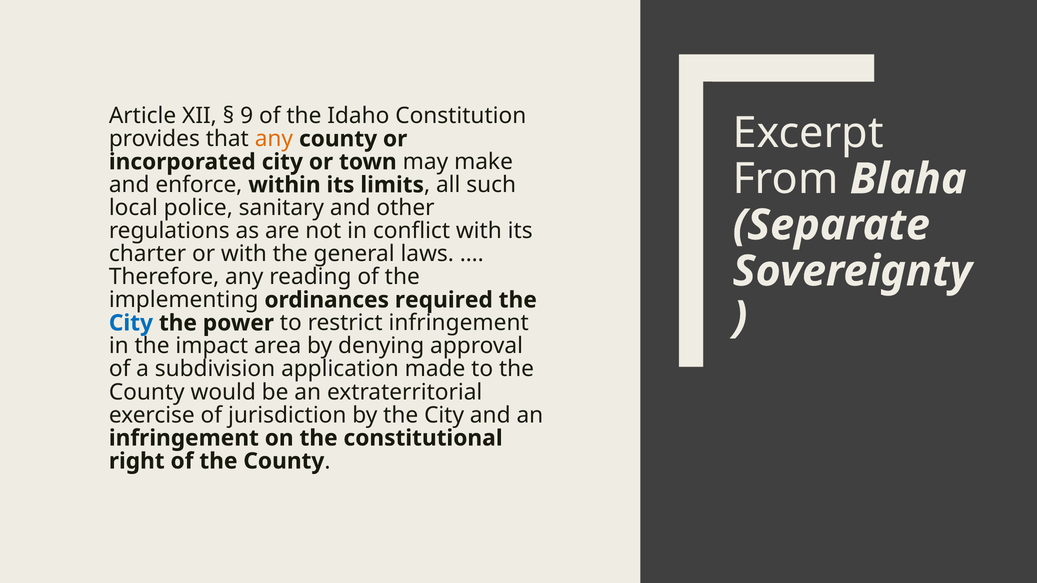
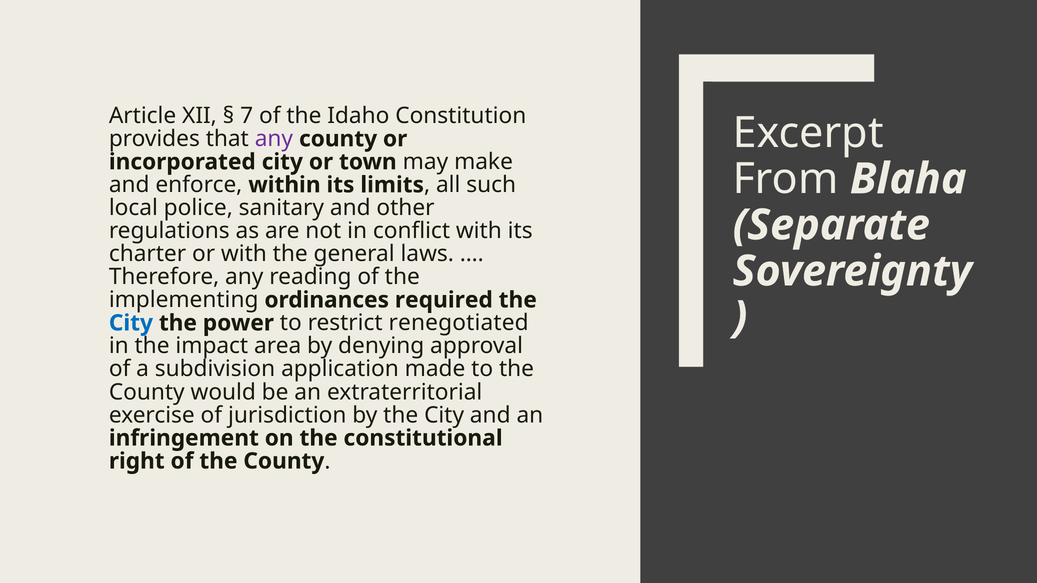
9: 9 -> 7
any at (274, 139) colour: orange -> purple
restrict infringement: infringement -> renegotiated
